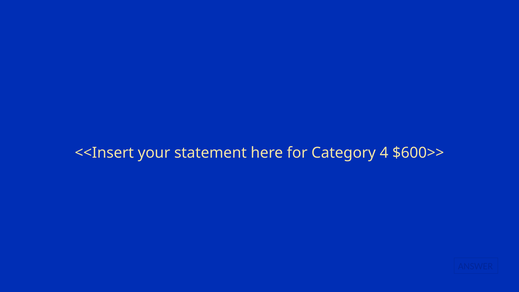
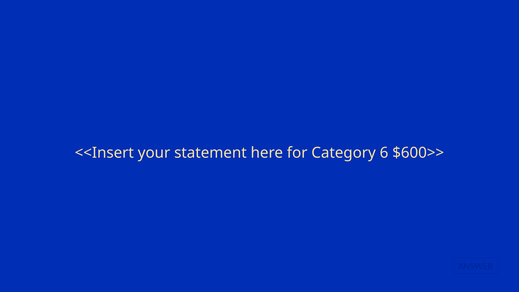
4: 4 -> 6
